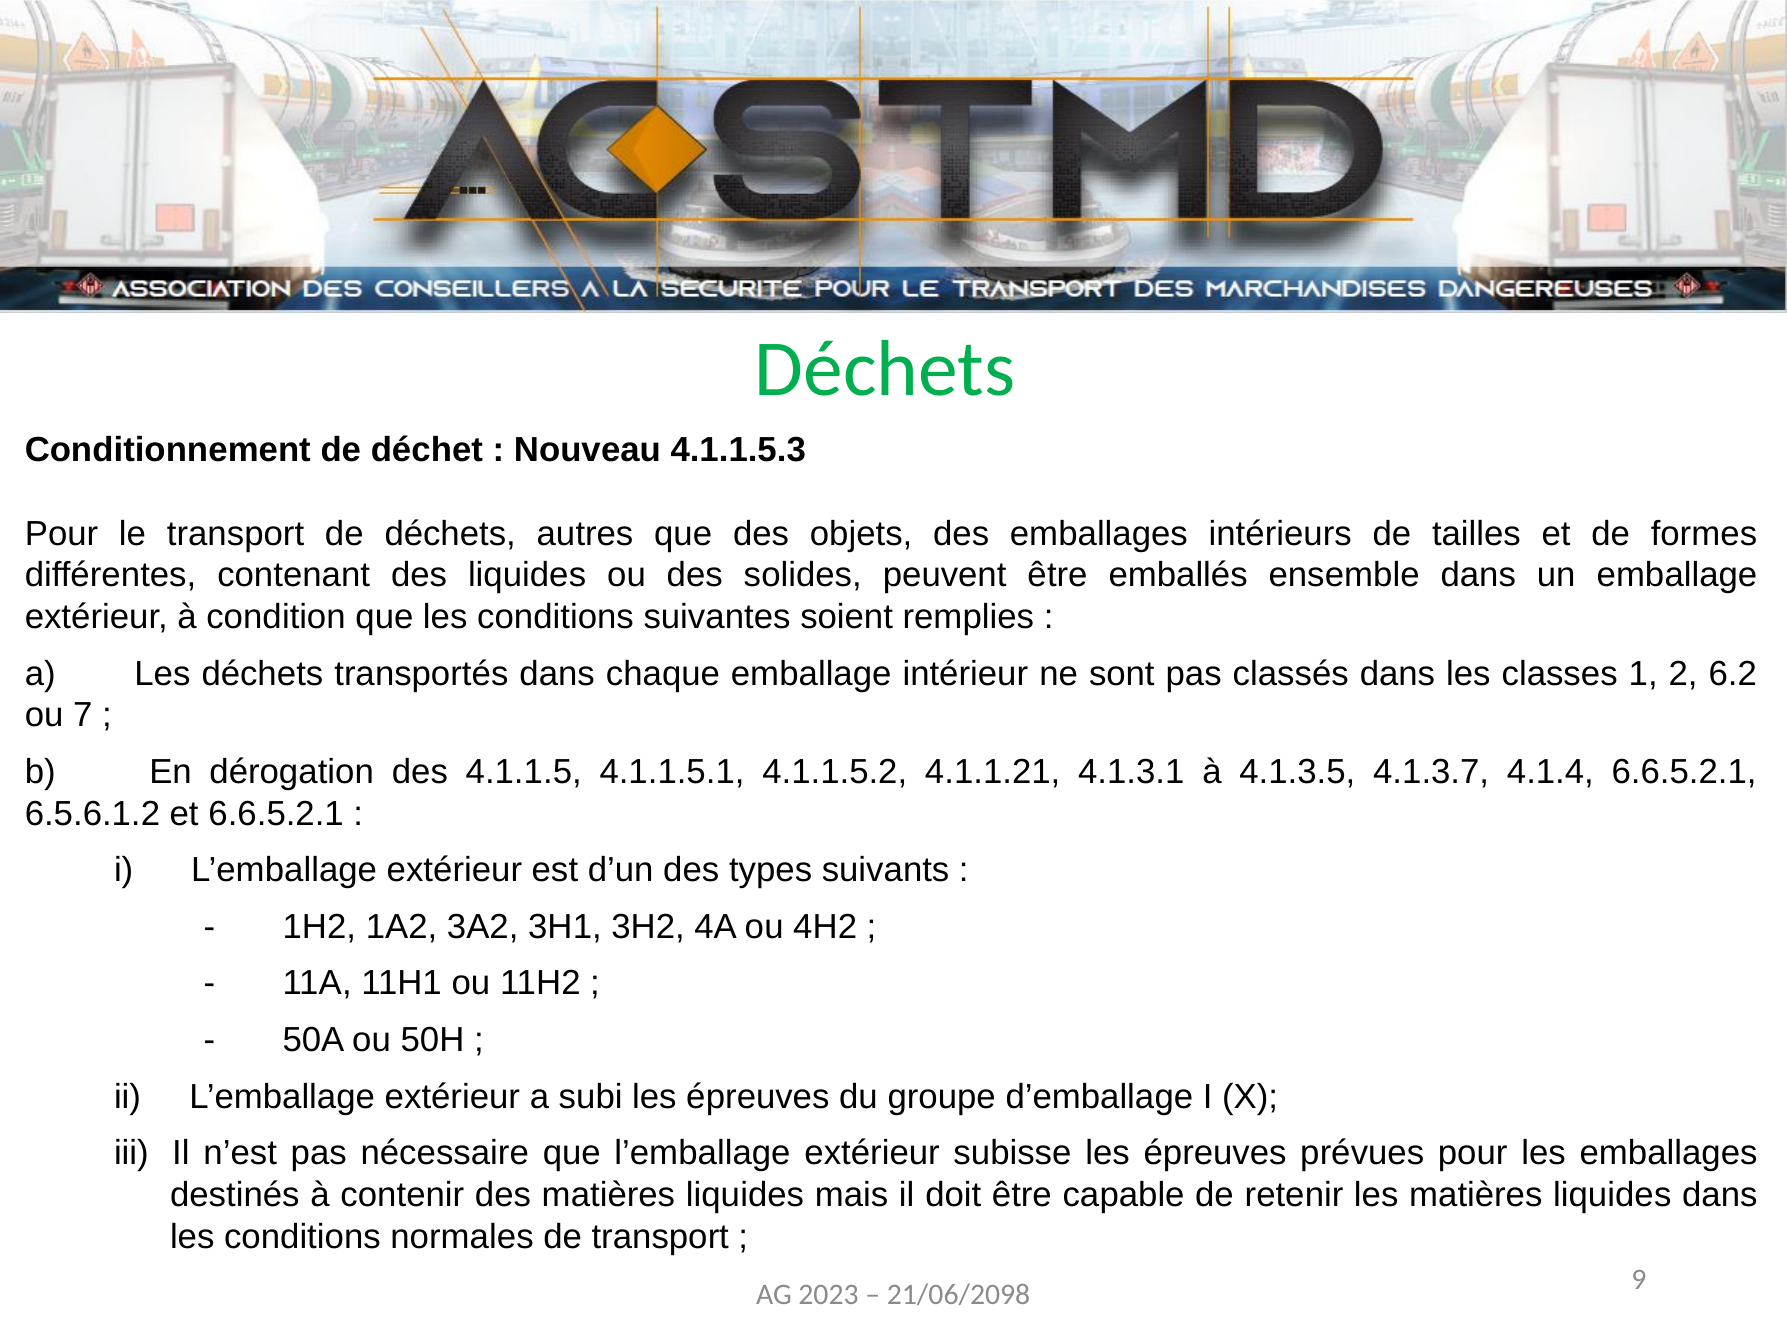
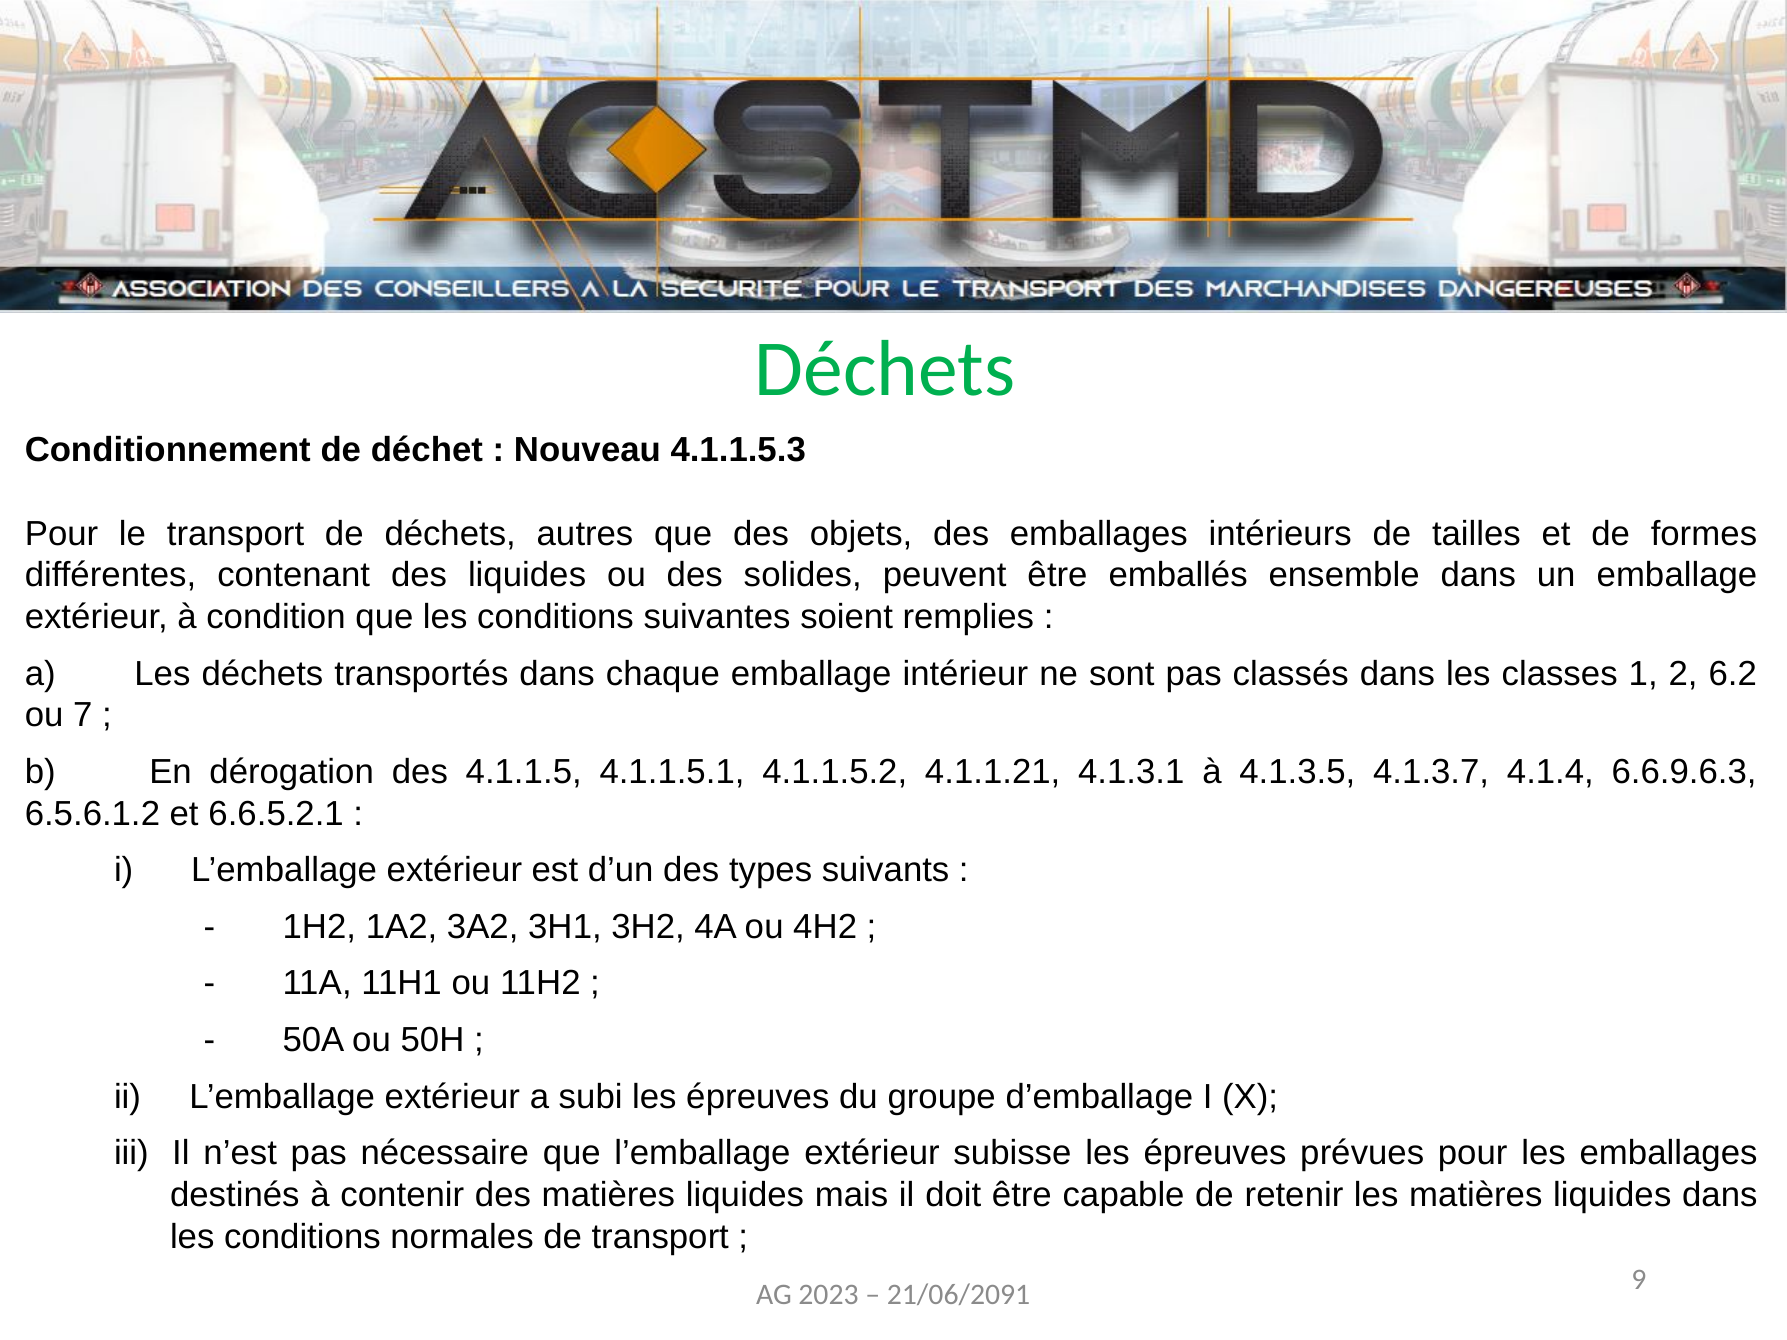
4.1.4 6.6.5.2.1: 6.6.5.2.1 -> 6.6.9.6.3
21/06/2098: 21/06/2098 -> 21/06/2091
